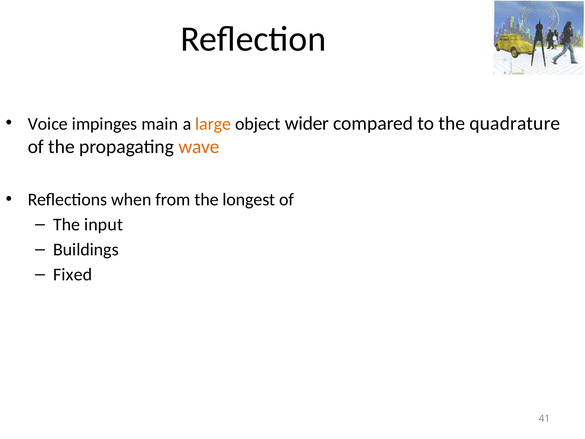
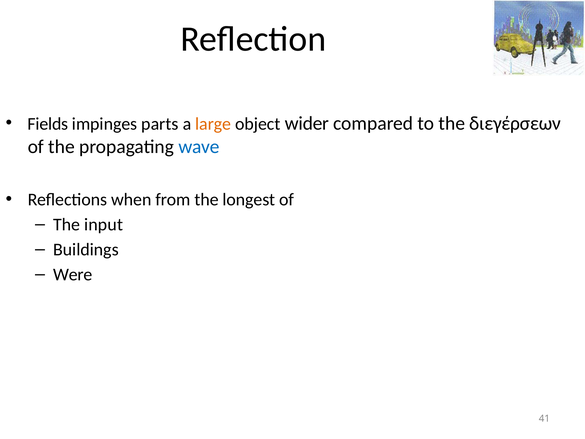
Voice: Voice -> Fields
main: main -> parts
quadrature: quadrature -> διεγέρσεων
wave colour: orange -> blue
Fixed: Fixed -> Were
